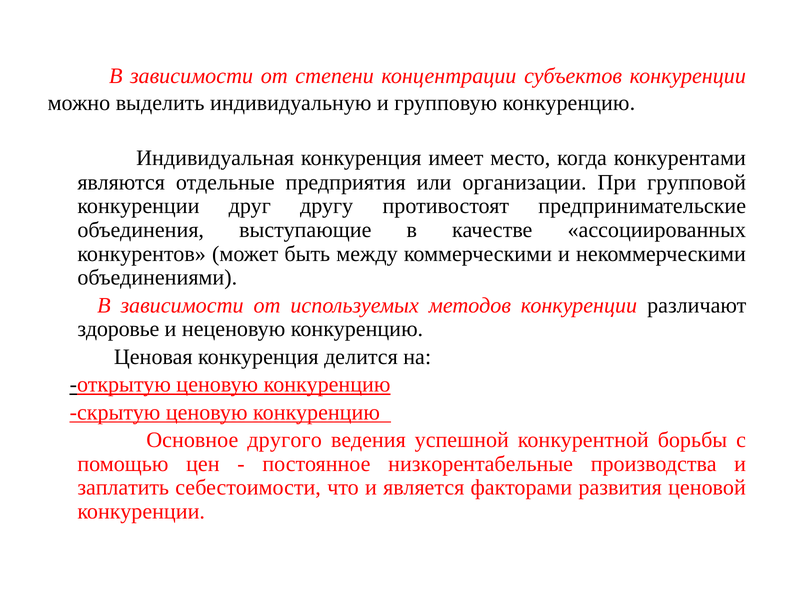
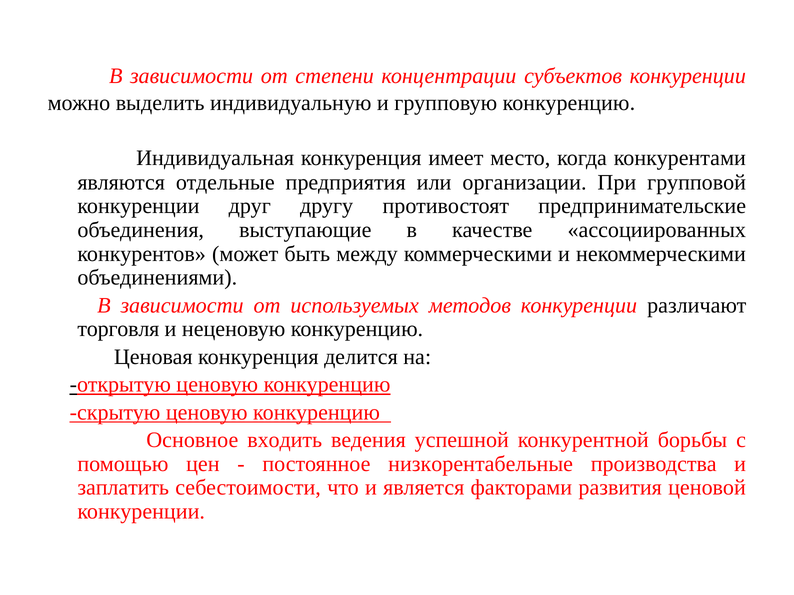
здоровье: здоровье -> торговля
другого: другого -> входить
